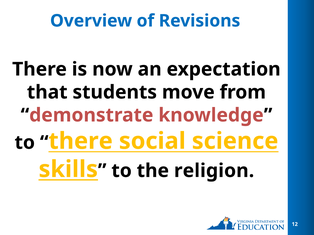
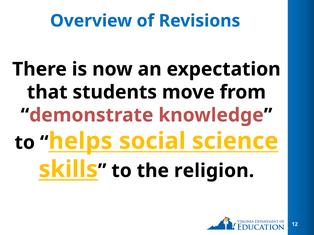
there at (81, 141): there -> helps
